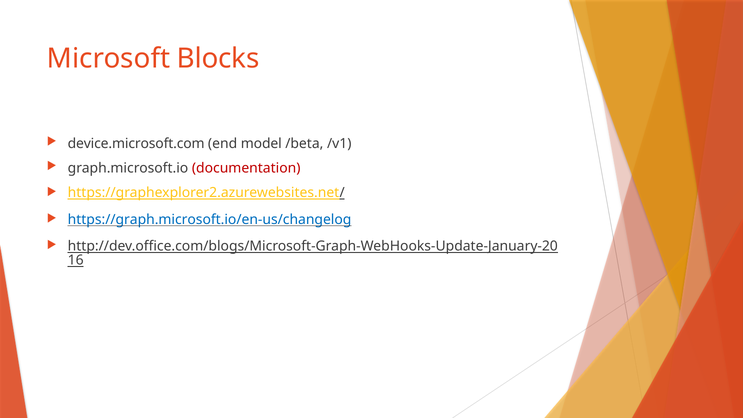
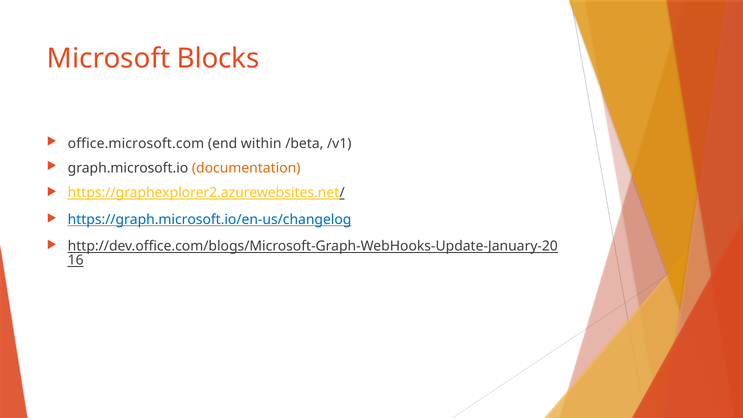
device.microsoft.com: device.microsoft.com -> office.microsoft.com
model: model -> within
documentation colour: red -> orange
